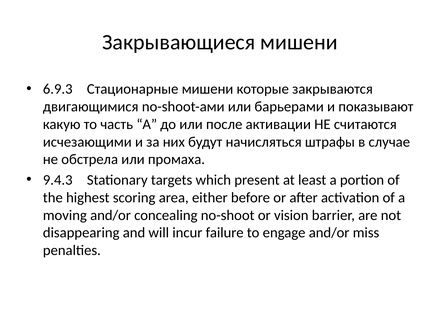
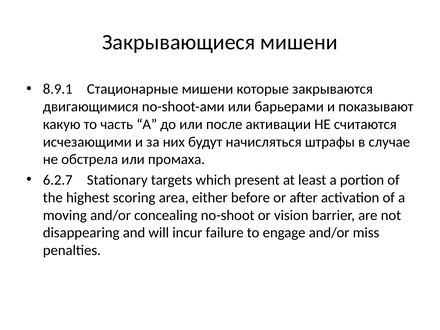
6.9.3: 6.9.3 -> 8.9.1
9.4.3: 9.4.3 -> 6.2.7
